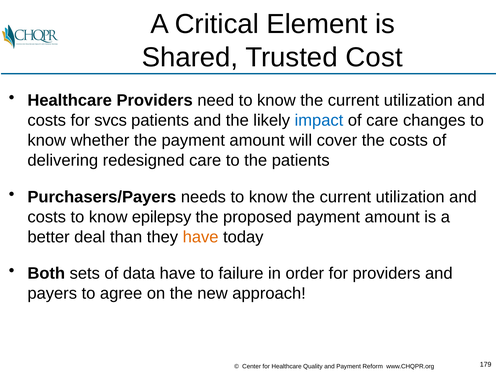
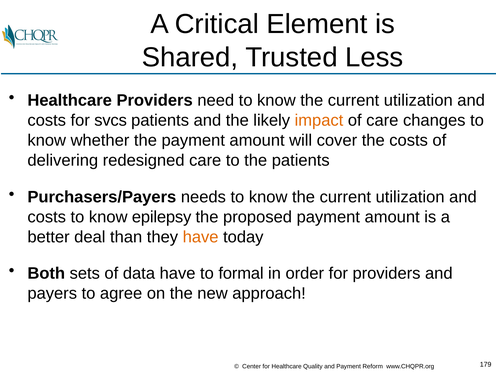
Cost: Cost -> Less
impact colour: blue -> orange
failure: failure -> formal
